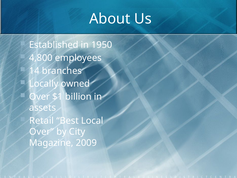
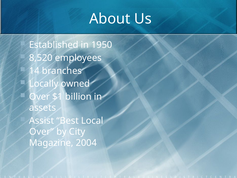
4,800: 4,800 -> 8,520
Retail: Retail -> Assist
2009: 2009 -> 2004
